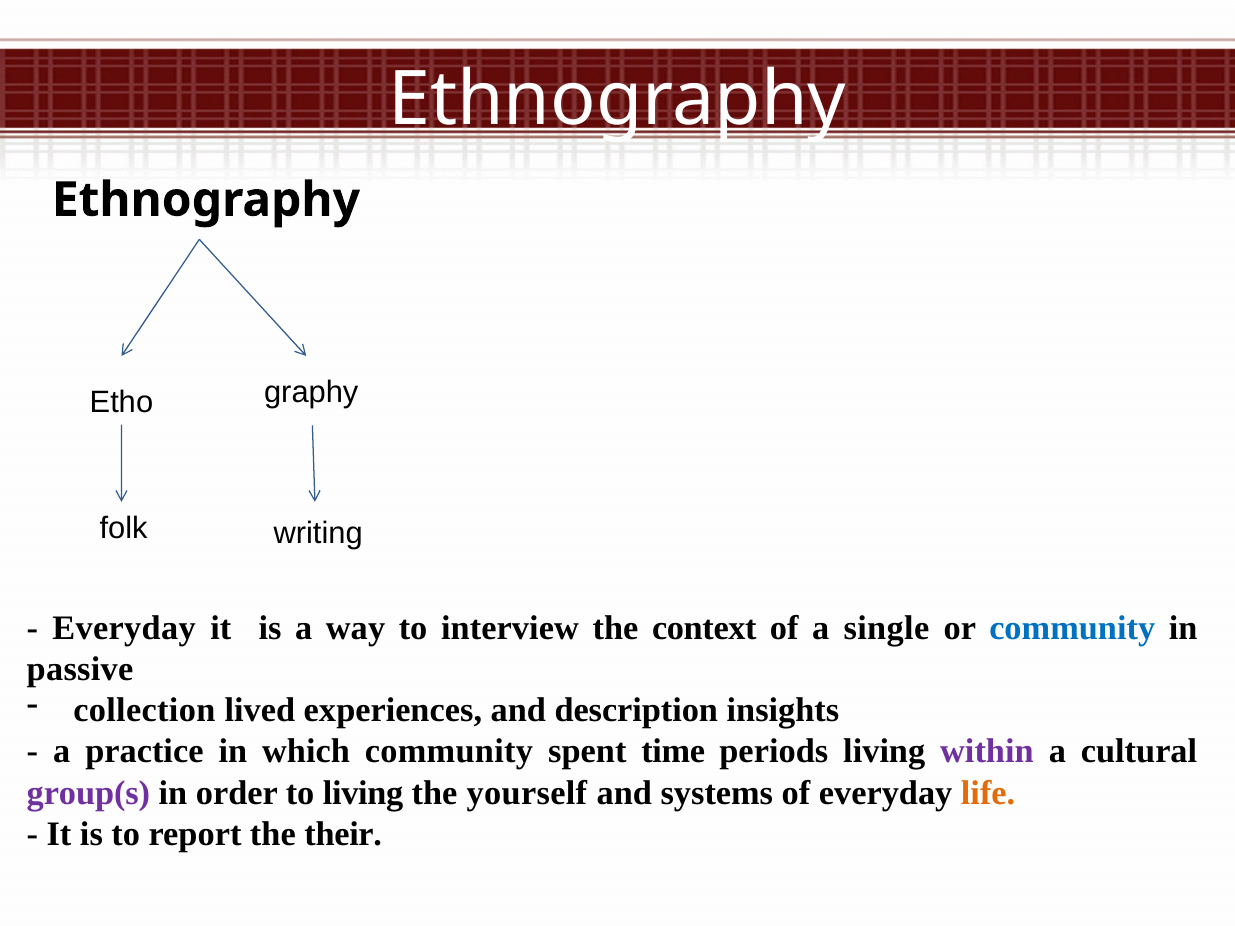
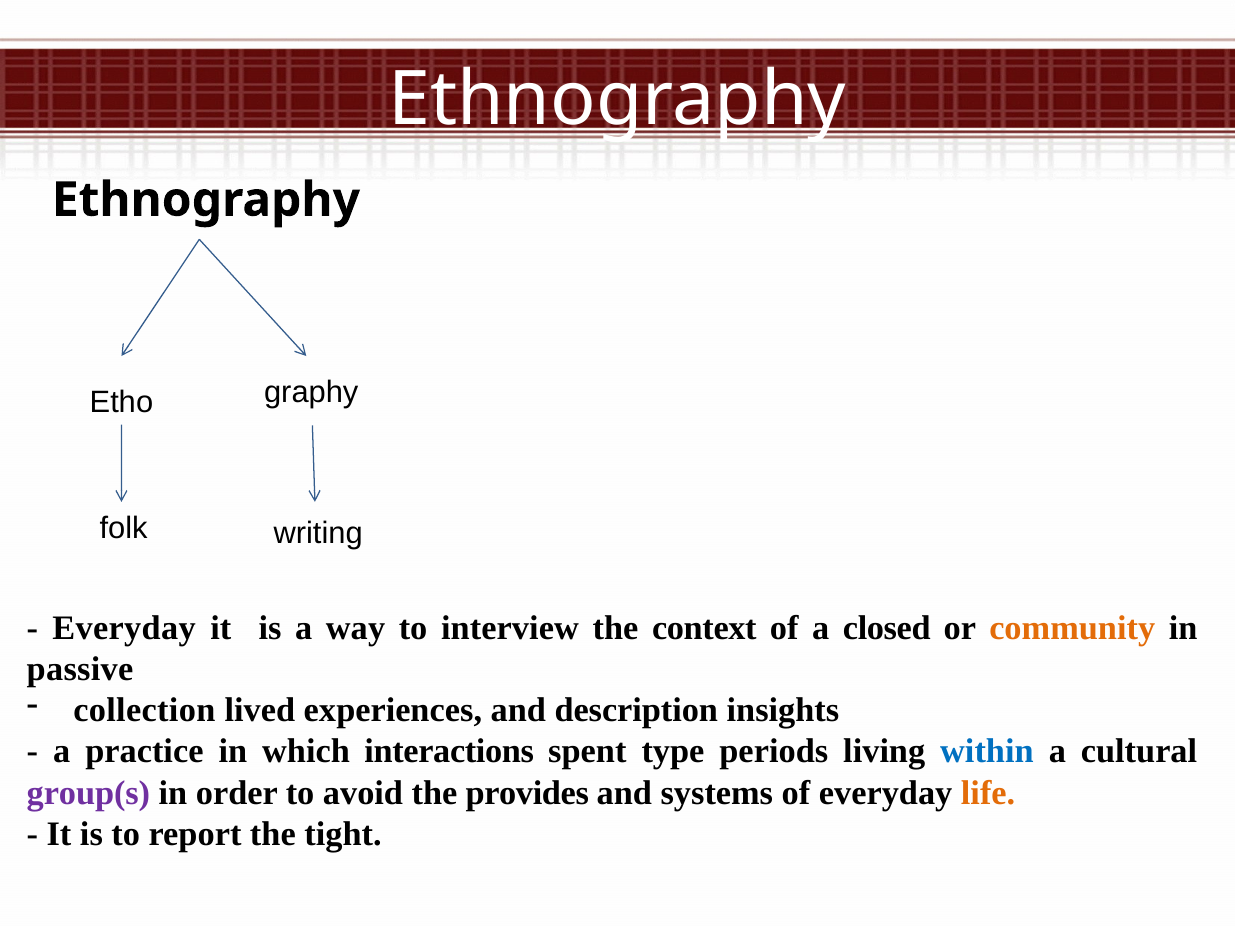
single: single -> closed
community at (1072, 628) colour: blue -> orange
which community: community -> interactions
time: time -> type
within colour: purple -> blue
to living: living -> avoid
yourself: yourself -> provides
their: their -> tight
